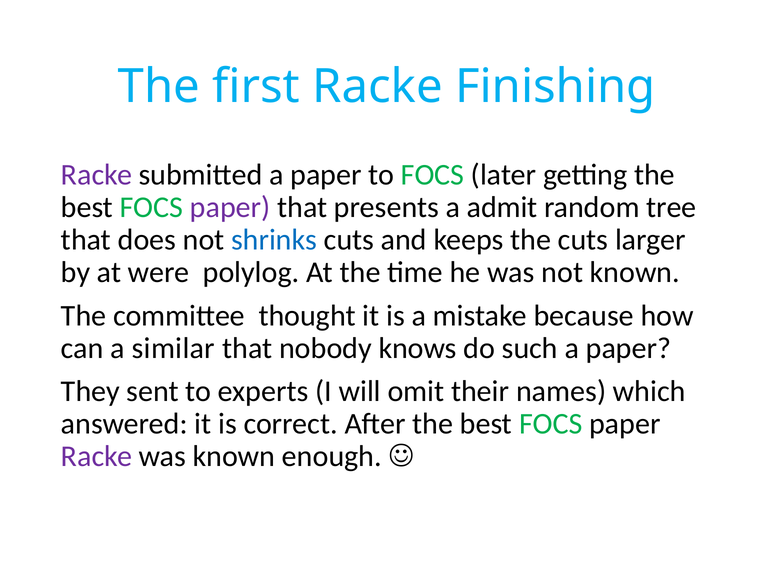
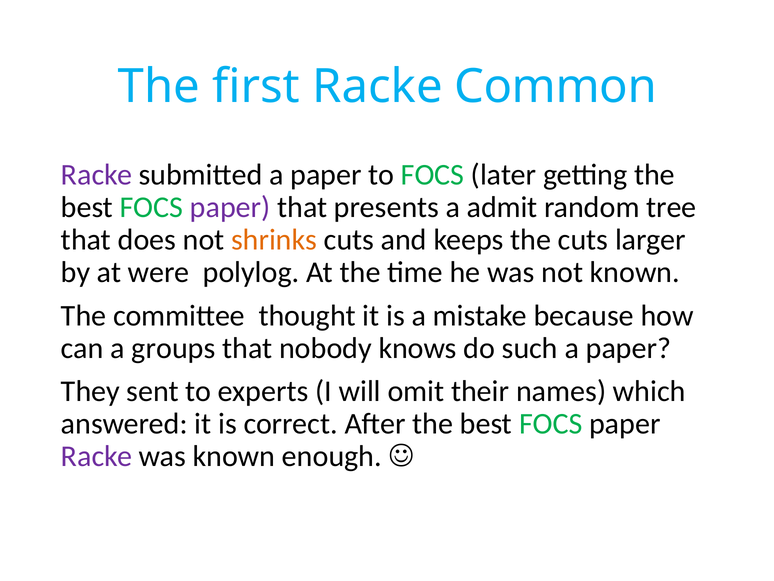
Finishing: Finishing -> Common
shrinks colour: blue -> orange
similar: similar -> groups
